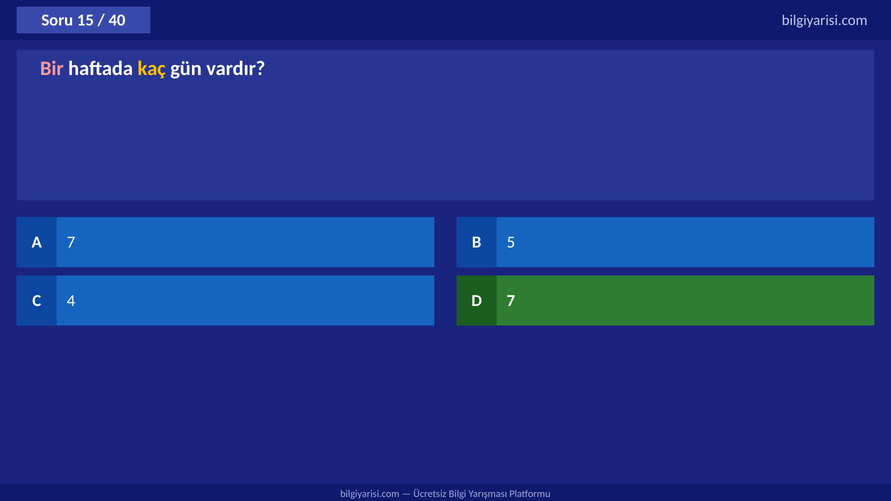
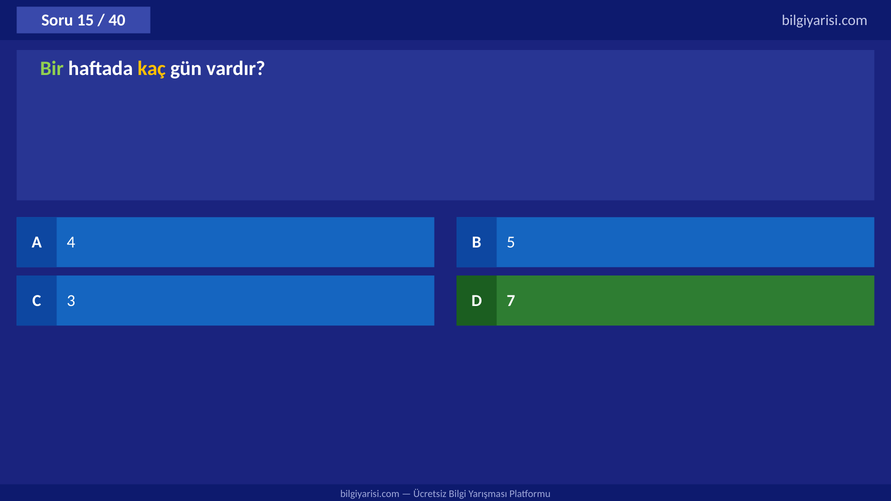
Bir colour: pink -> light green
A 7: 7 -> 4
4: 4 -> 3
